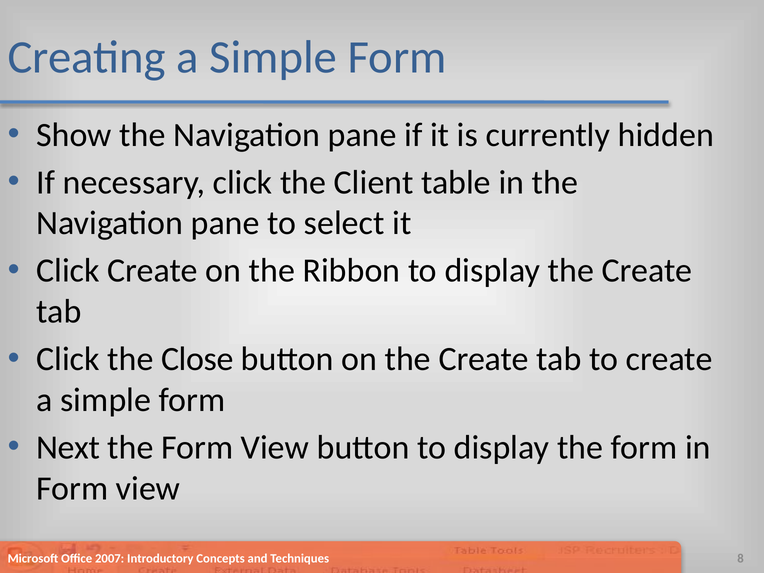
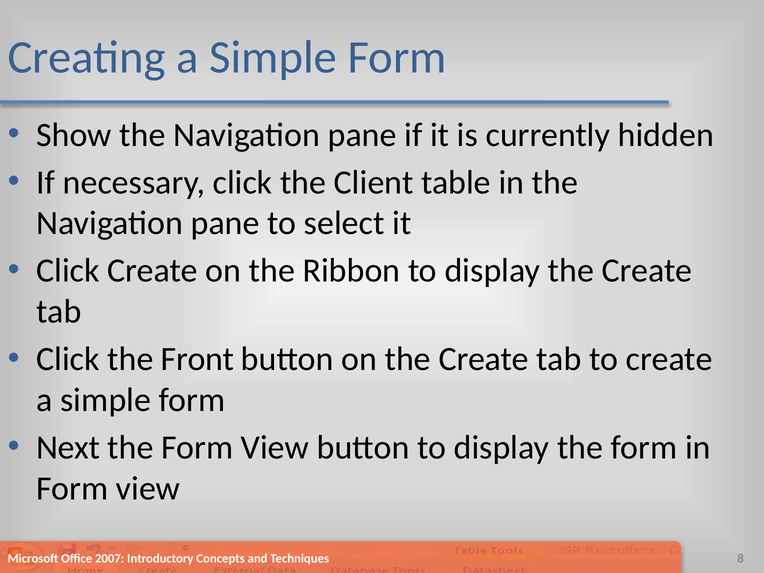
Close: Close -> Front
